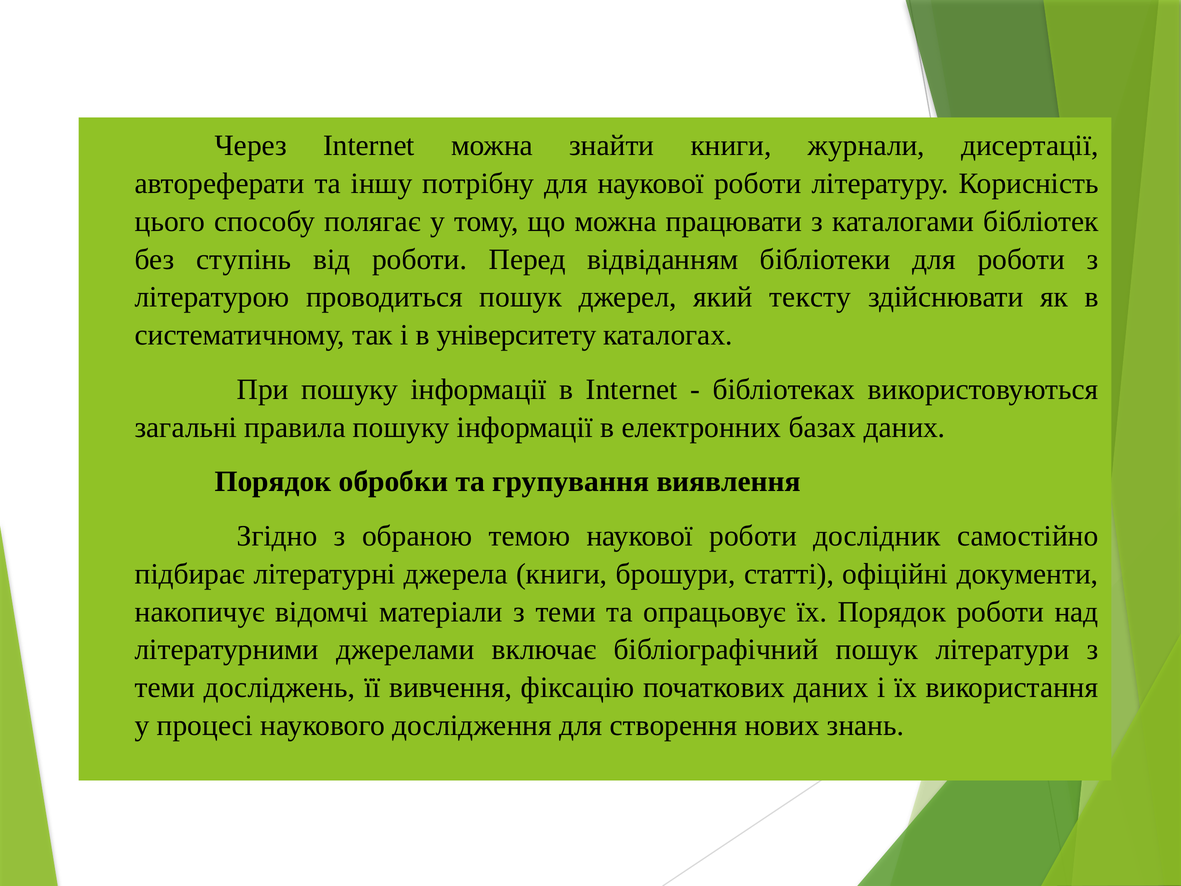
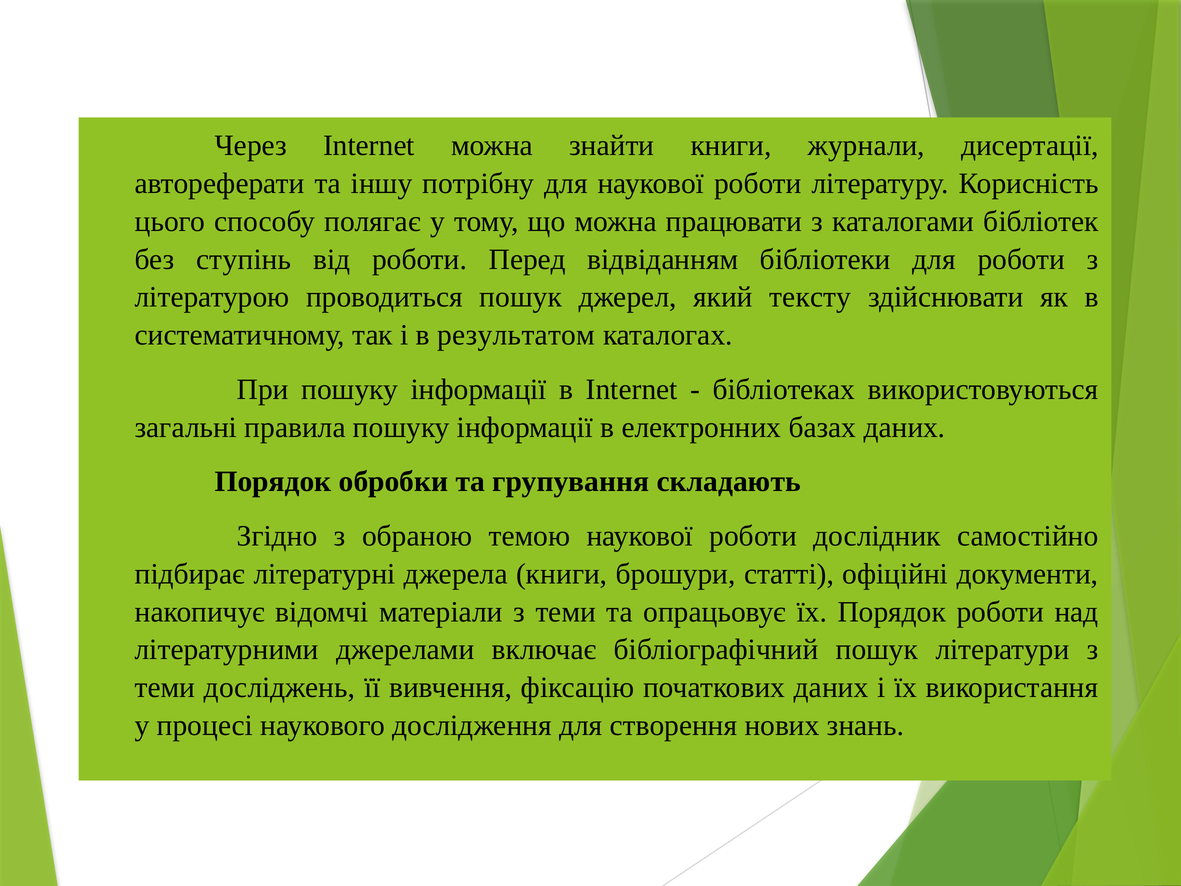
університету: університету -> результатом
виявлення: виявлення -> складають
